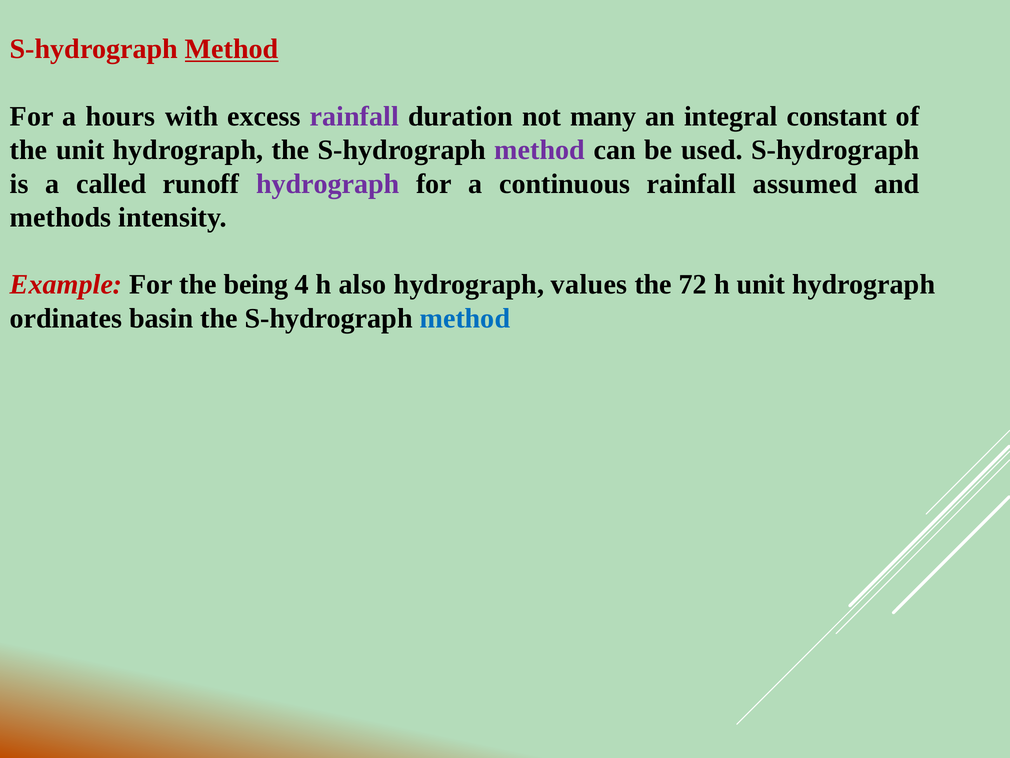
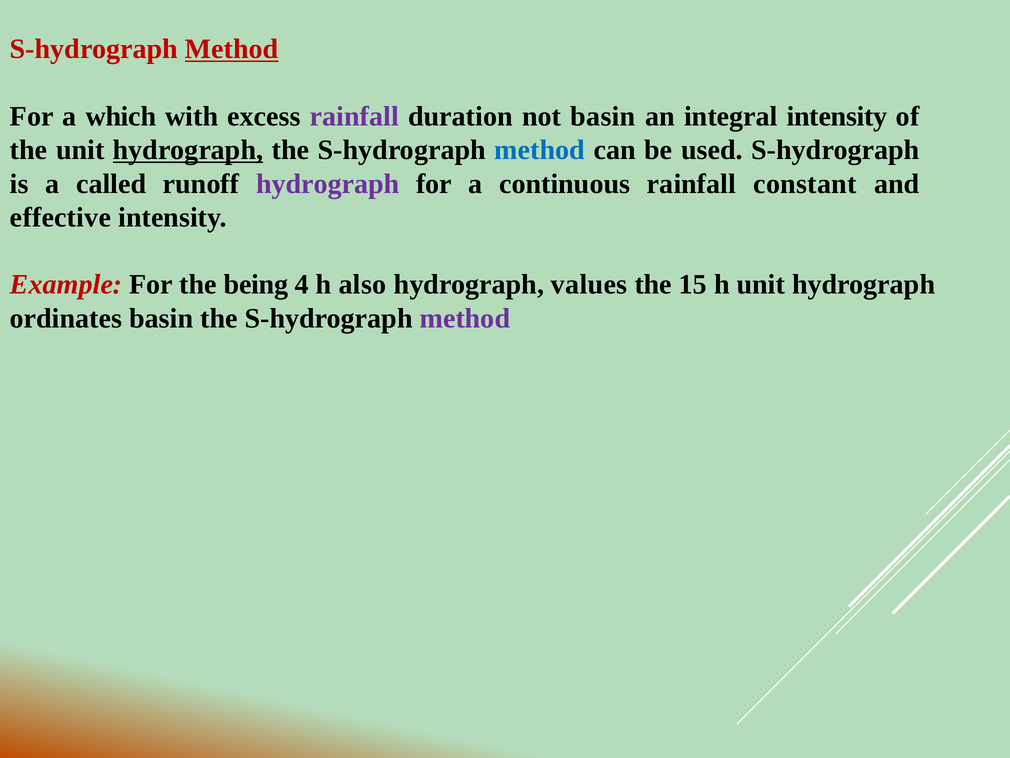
hours: hours -> which
not many: many -> basin
integral constant: constant -> intensity
hydrograph at (188, 150) underline: none -> present
method at (540, 150) colour: purple -> blue
assumed: assumed -> constant
methods: methods -> effective
72: 72 -> 15
method at (465, 318) colour: blue -> purple
